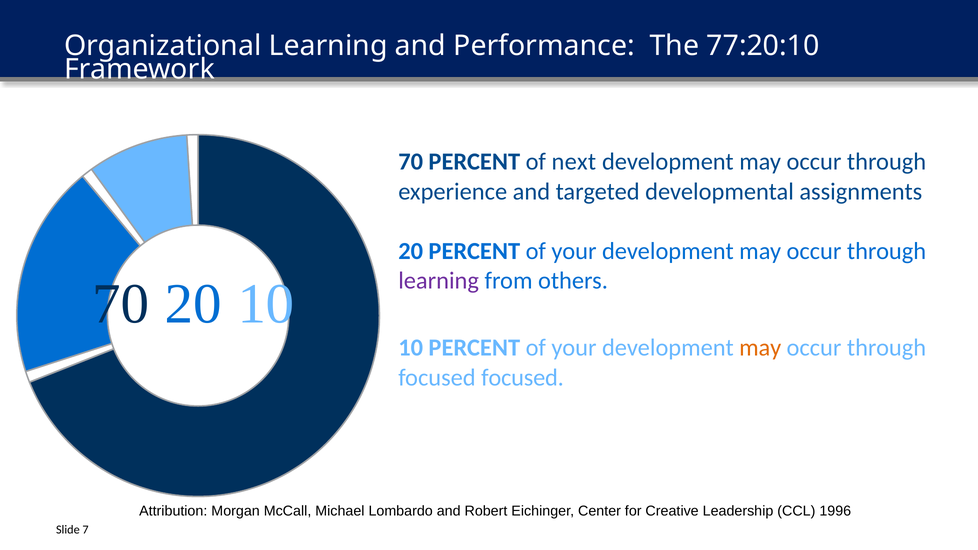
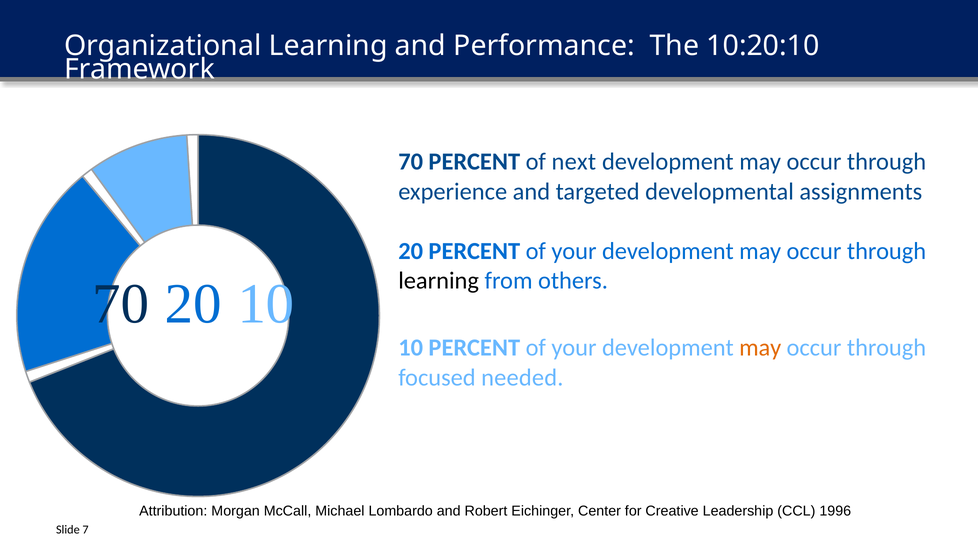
77:20:10: 77:20:10 -> 10:20:10
learning at (439, 281) colour: purple -> black
focused focused: focused -> needed
